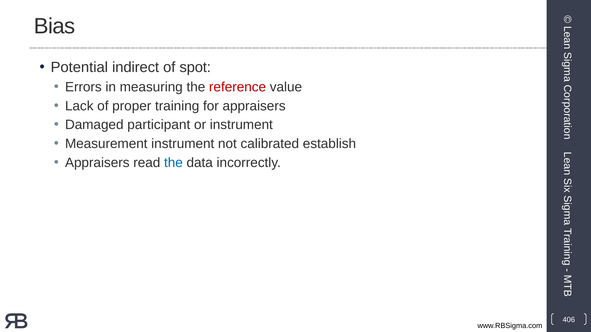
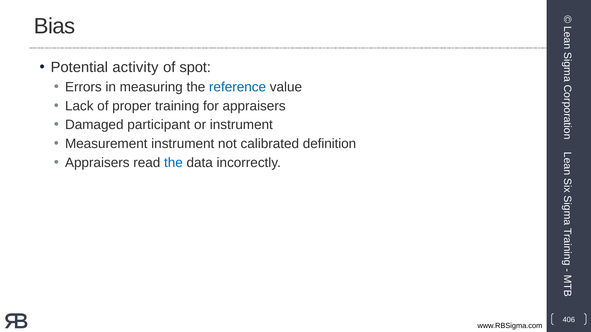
indirect: indirect -> activity
reference colour: red -> blue
establish: establish -> definition
